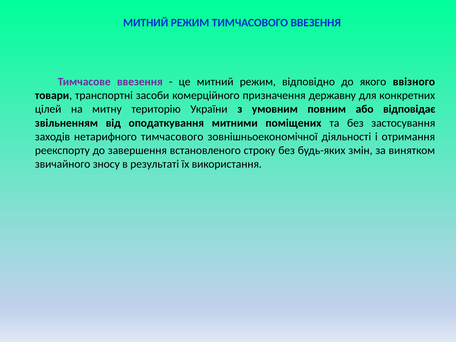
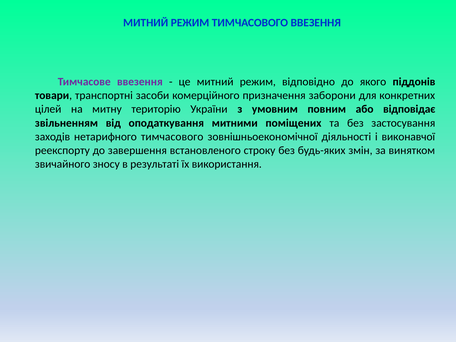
ввізного: ввізного -> піддонів
державну: державну -> заборони
отримання: отримання -> виконавчої
